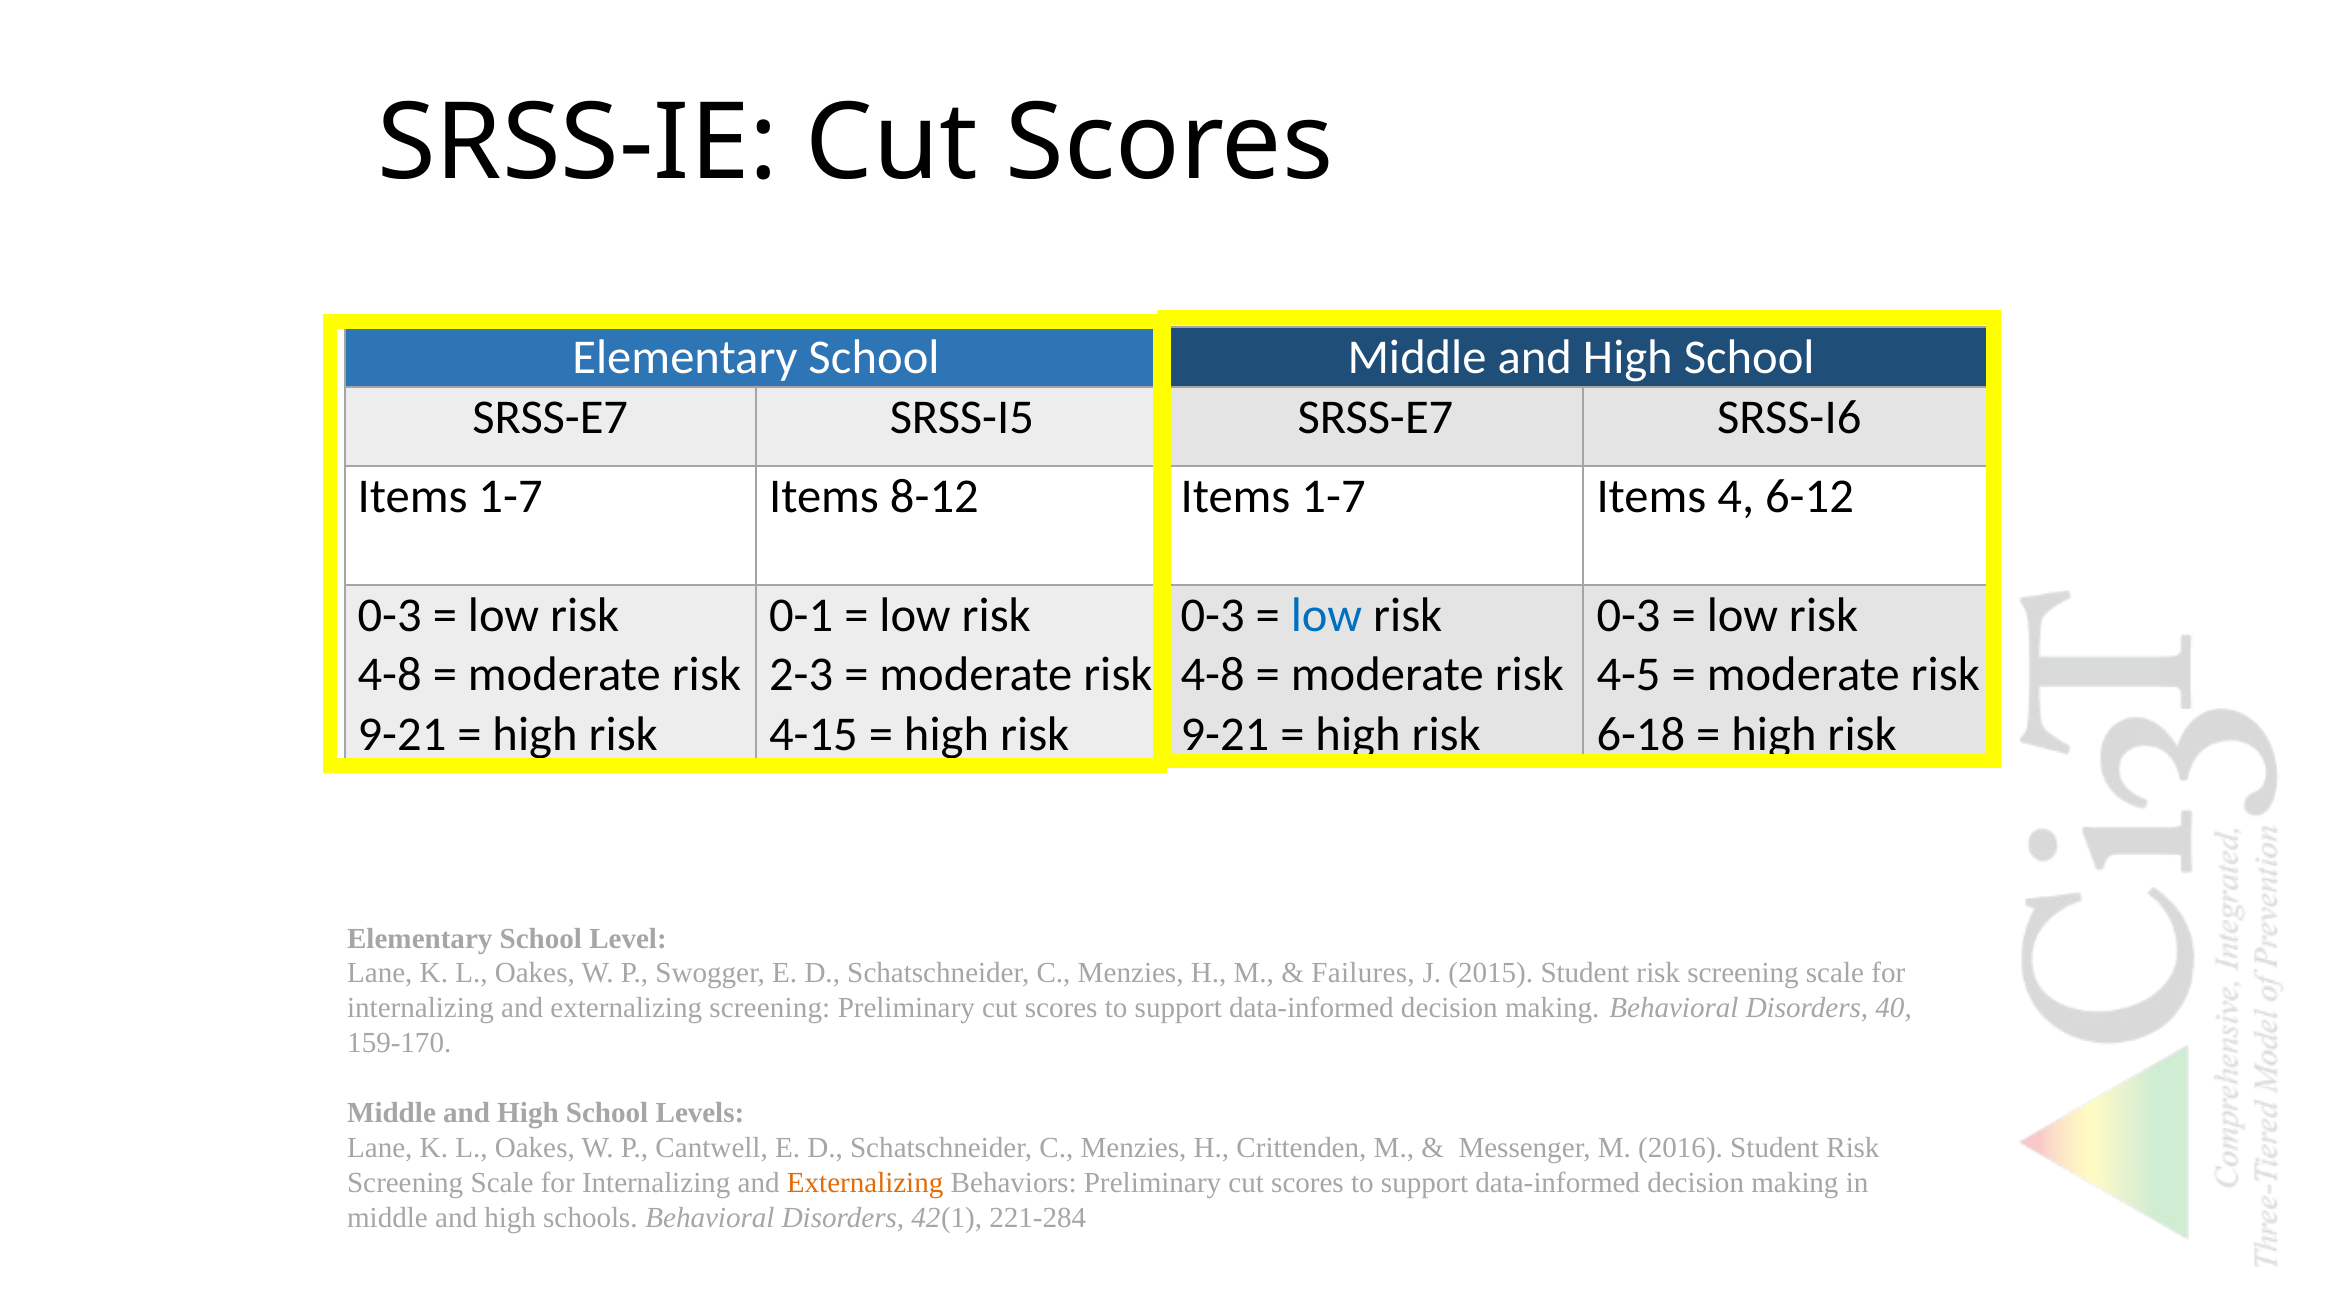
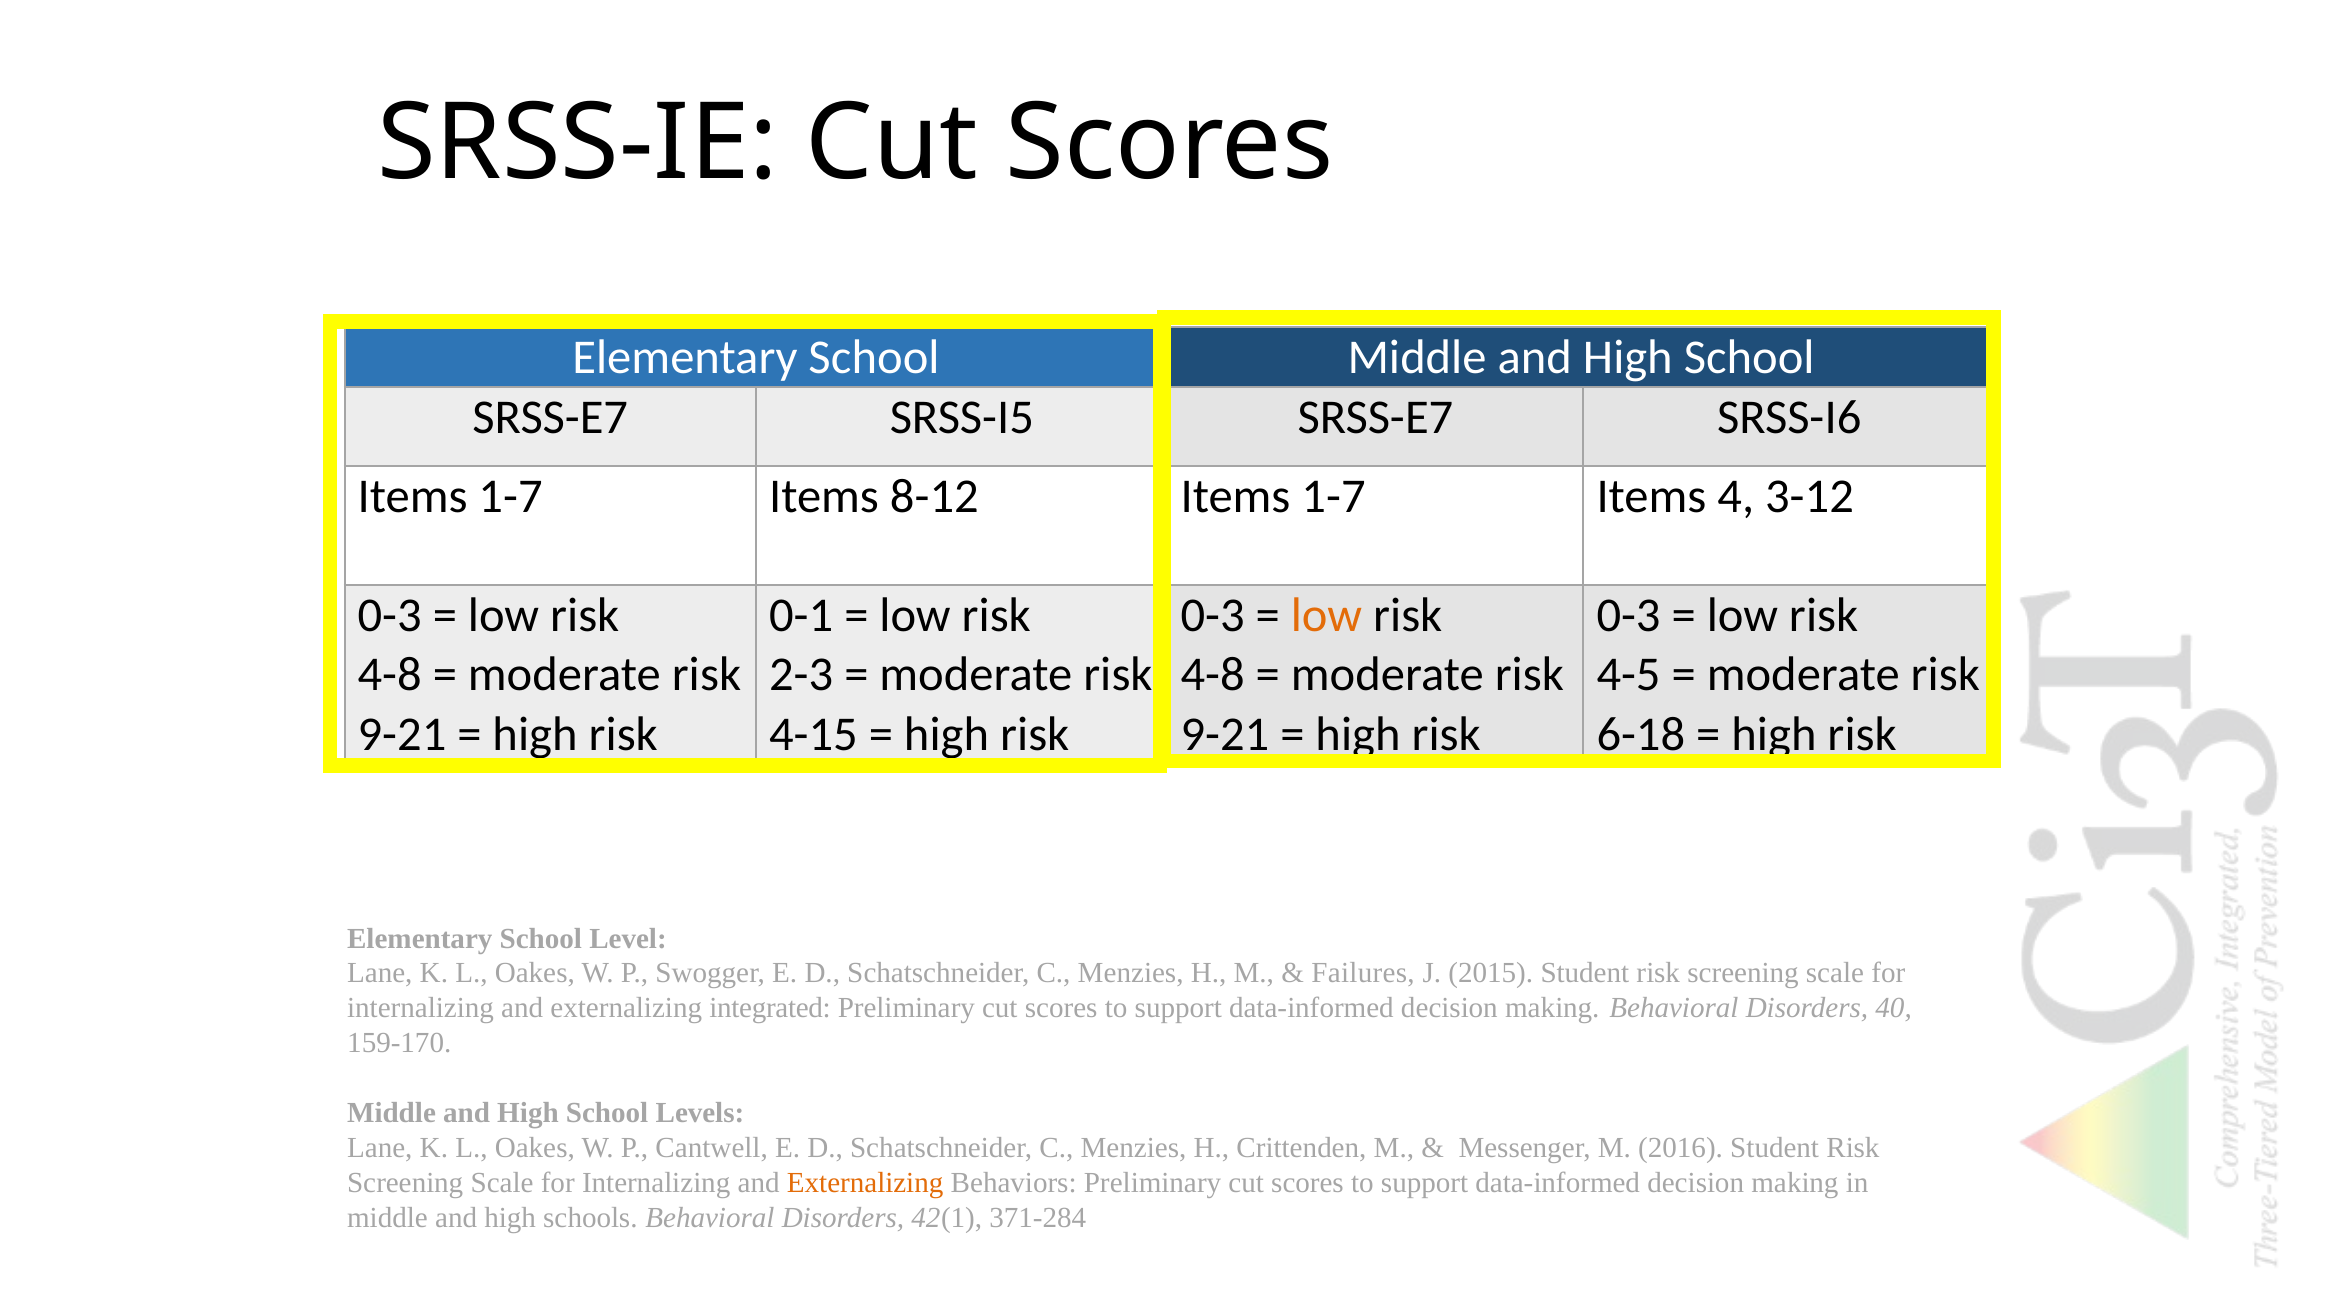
6-12: 6-12 -> 3-12
low at (1327, 615) colour: blue -> orange
externalizing screening: screening -> integrated
221-284: 221-284 -> 371-284
